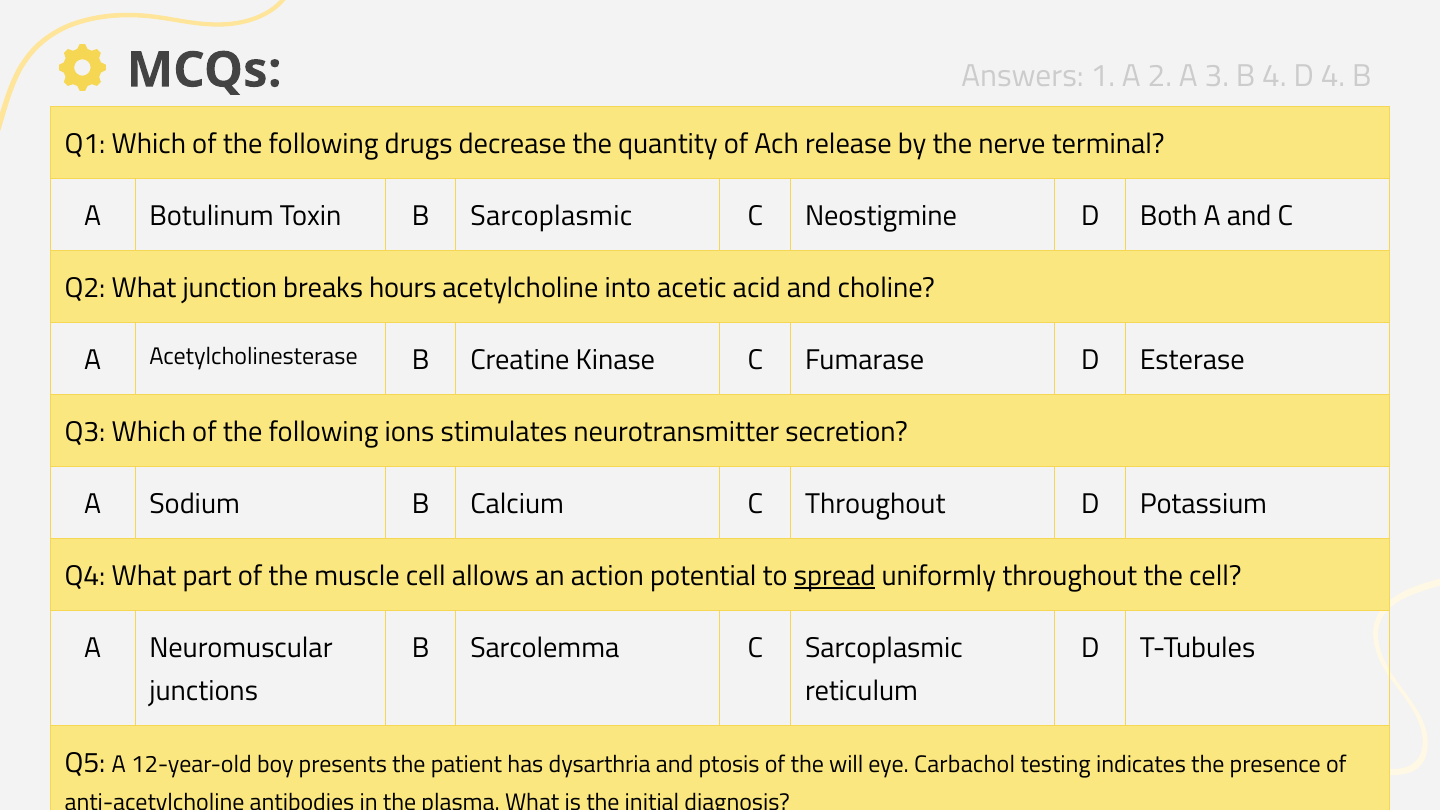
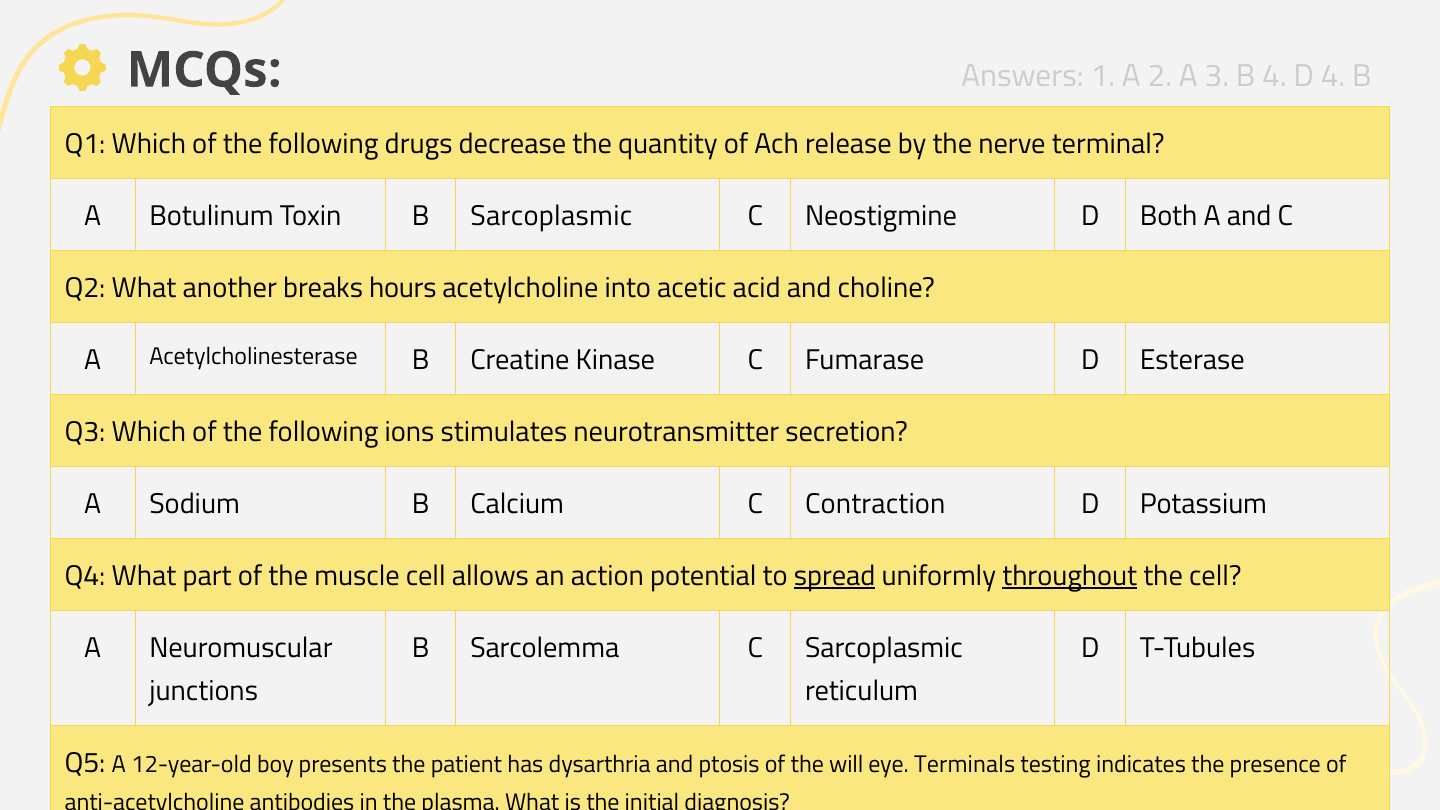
junction: junction -> another
C Throughout: Throughout -> Contraction
throughout at (1070, 576) underline: none -> present
Carbachol: Carbachol -> Terminals
